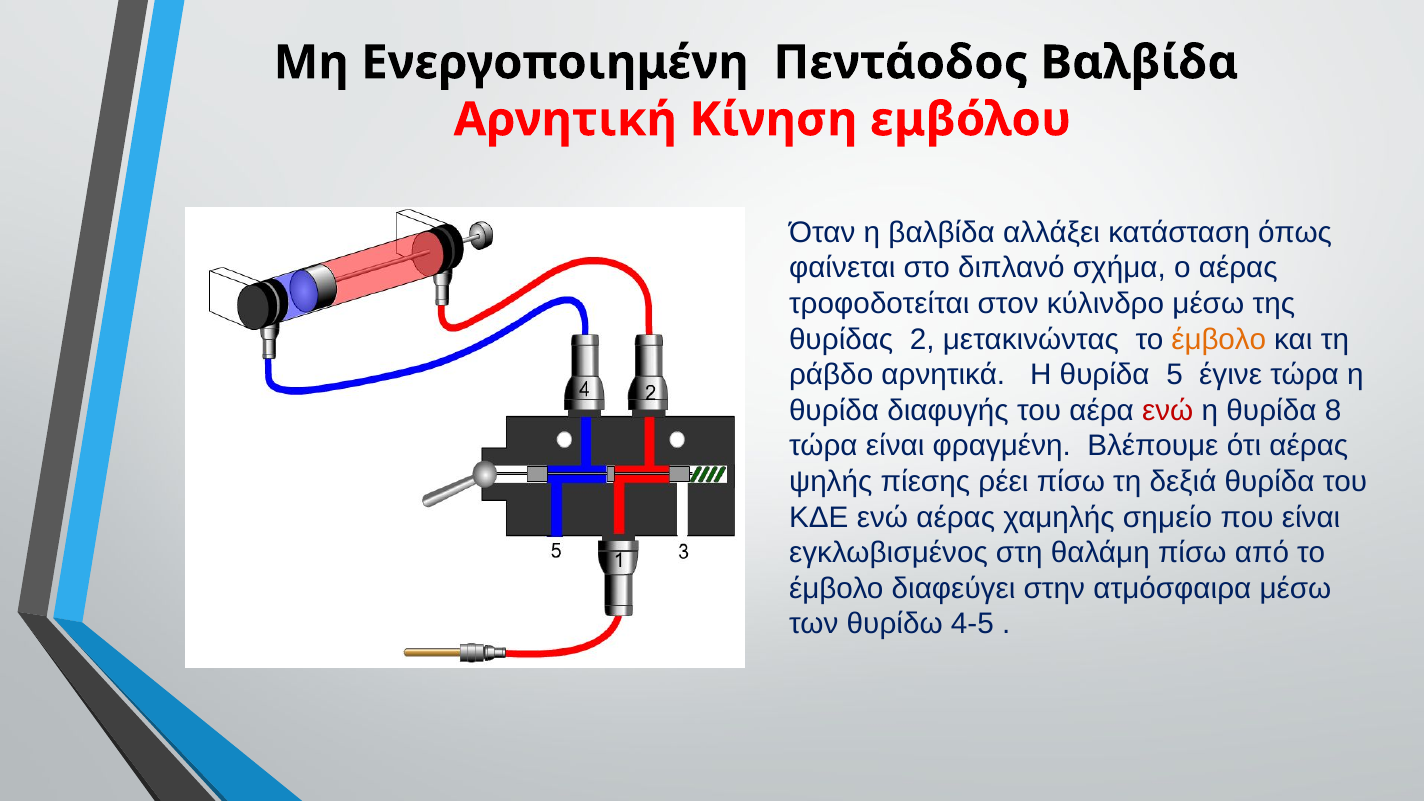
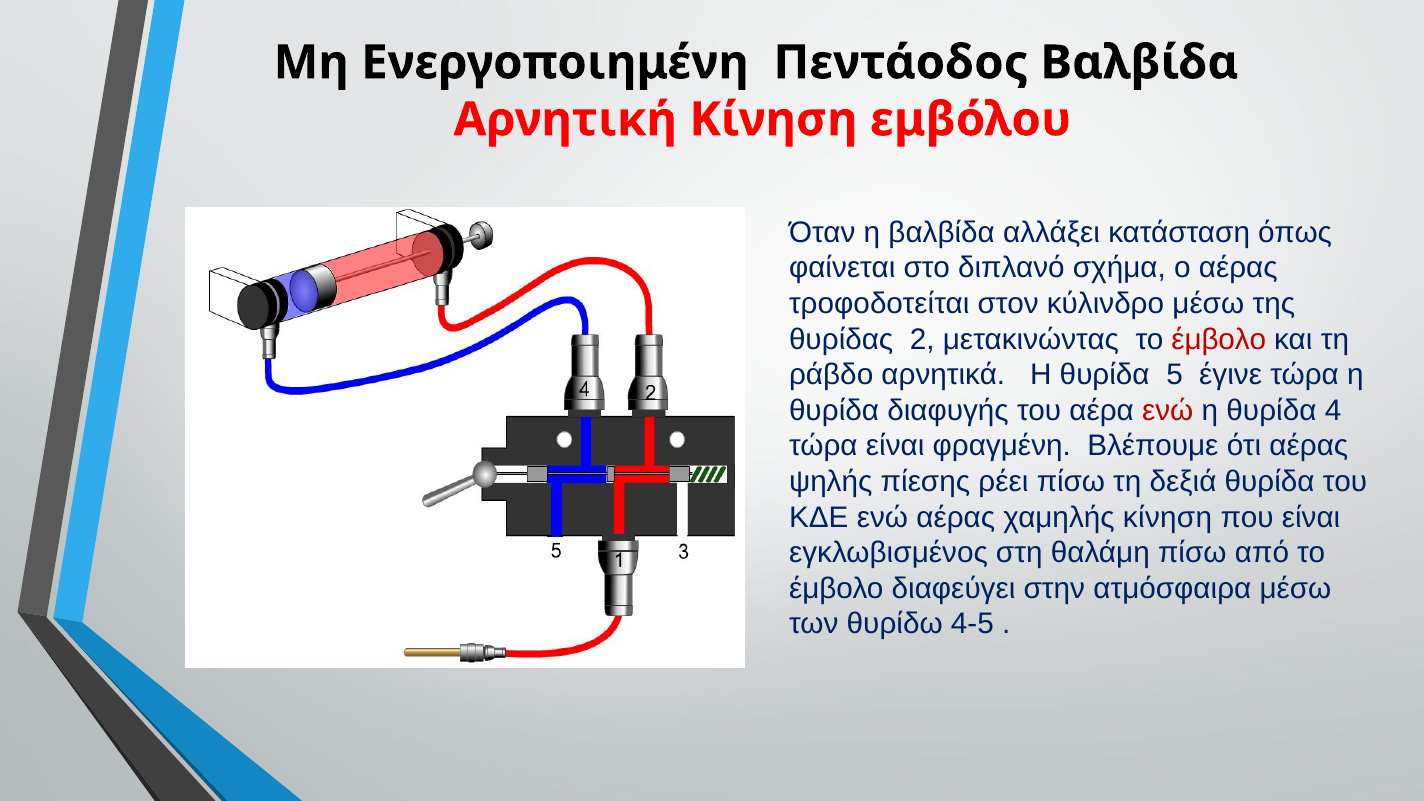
έμβολο at (1219, 339) colour: orange -> red
8: 8 -> 4
χαμηλής σημείο: σημείο -> κίνηση
